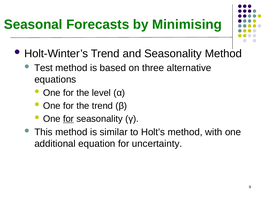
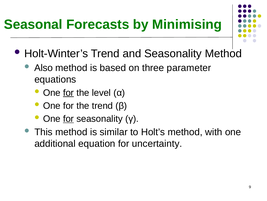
Test: Test -> Also
alternative: alternative -> parameter
for at (68, 92) underline: none -> present
